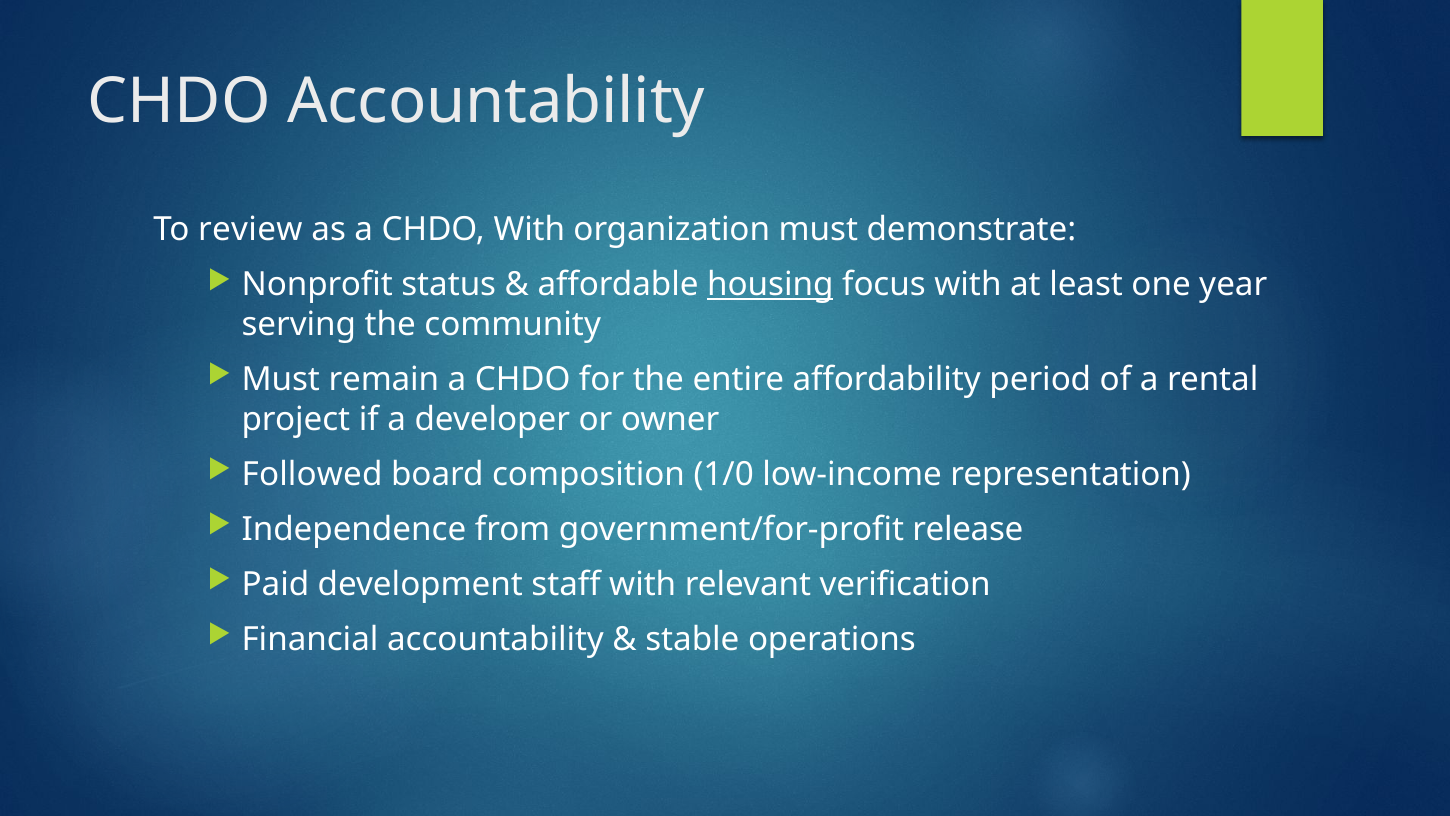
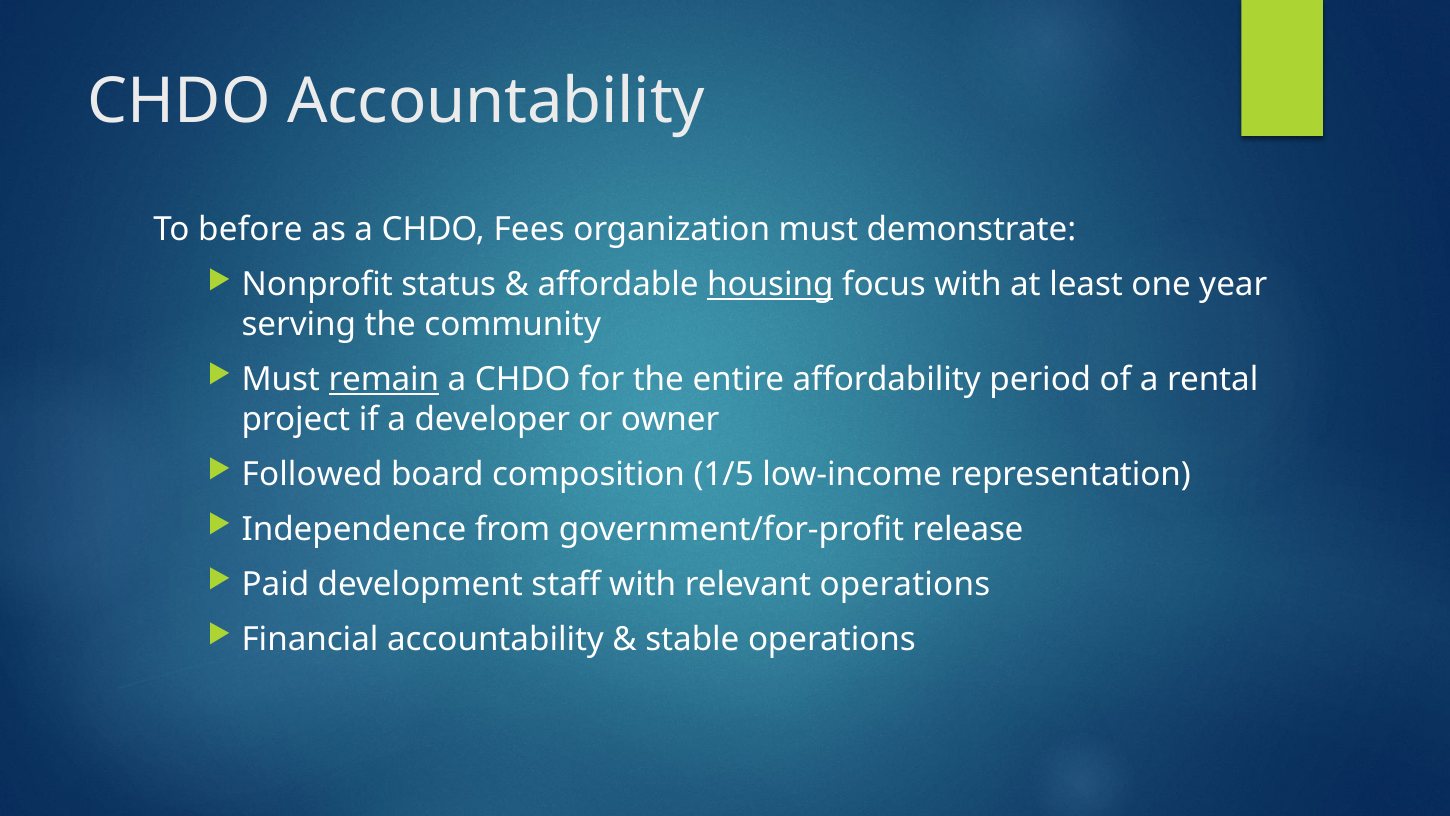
review: review -> before
CHDO With: With -> Fees
remain underline: none -> present
1/0: 1/0 -> 1/5
relevant verification: verification -> operations
